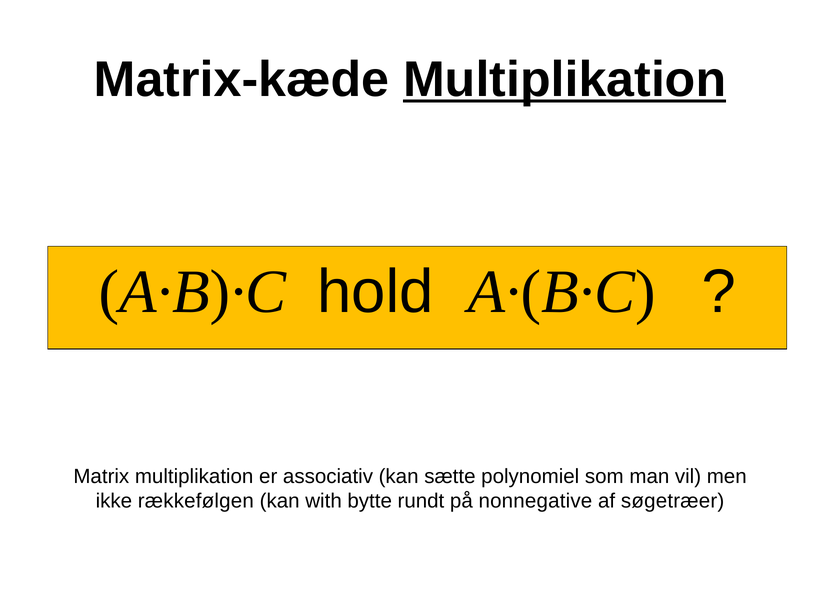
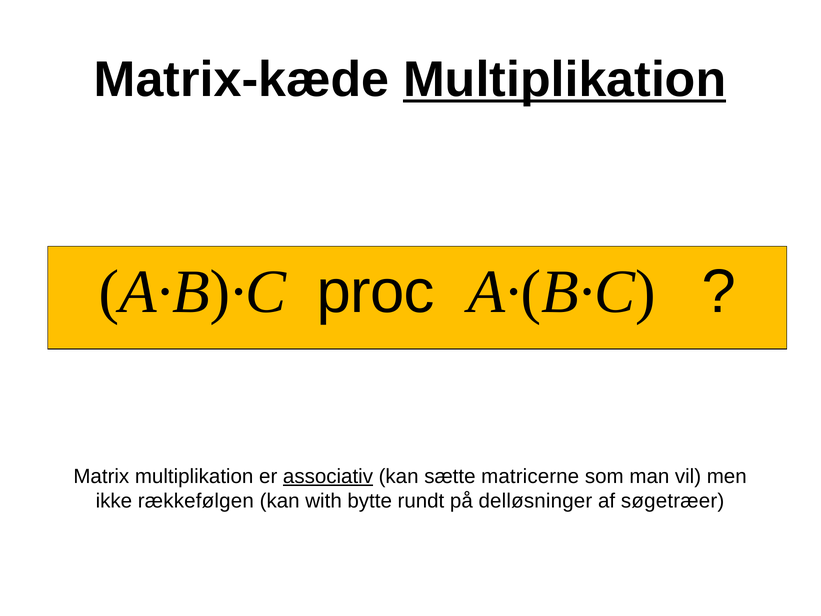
hold: hold -> proc
associativ underline: none -> present
polynomiel: polynomiel -> matricerne
nonnegative: nonnegative -> delløsninger
